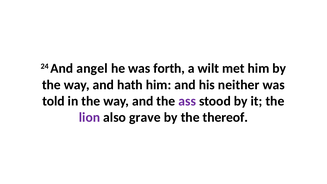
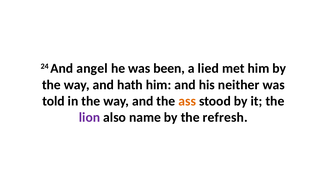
forth: forth -> been
wilt: wilt -> lied
ass colour: purple -> orange
grave: grave -> name
thereof: thereof -> refresh
